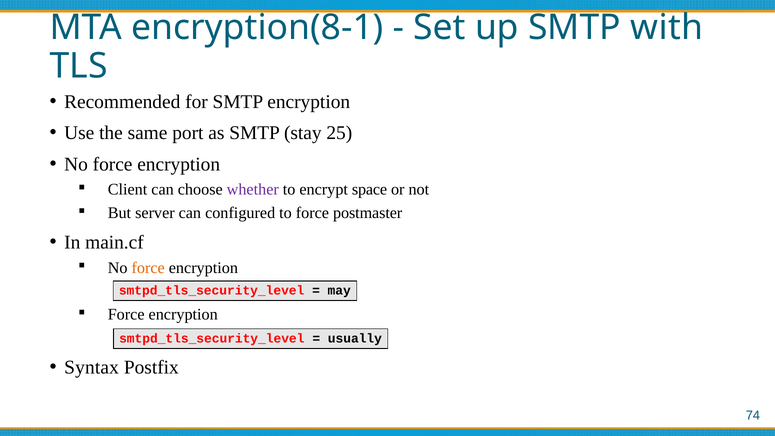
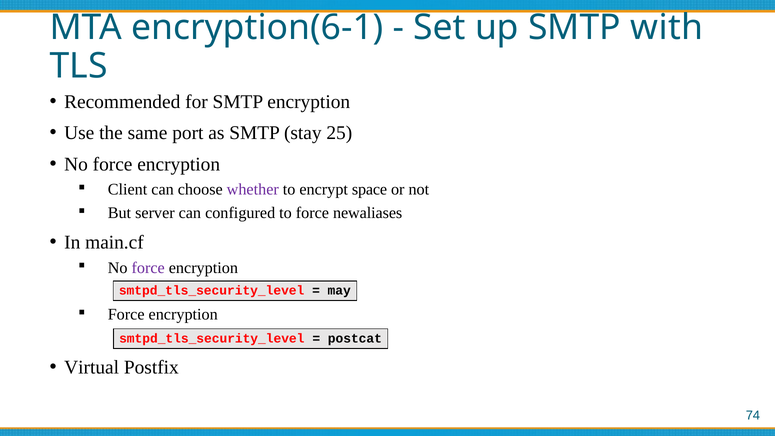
encryption(8-1: encryption(8-1 -> encryption(6-1
postmaster: postmaster -> newaliases
force at (148, 268) colour: orange -> purple
usually: usually -> postcat
Syntax: Syntax -> Virtual
